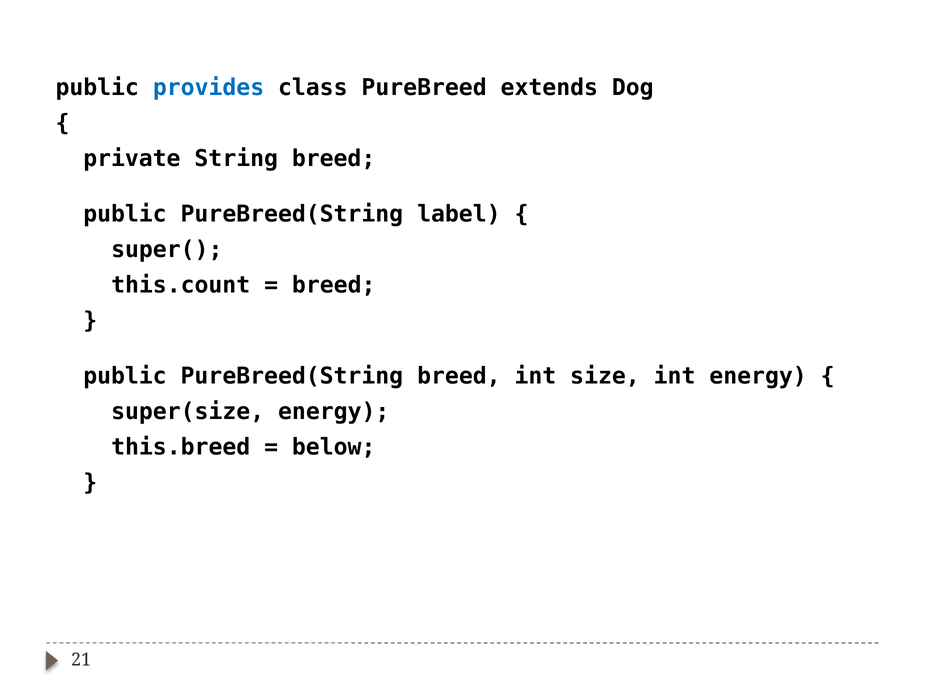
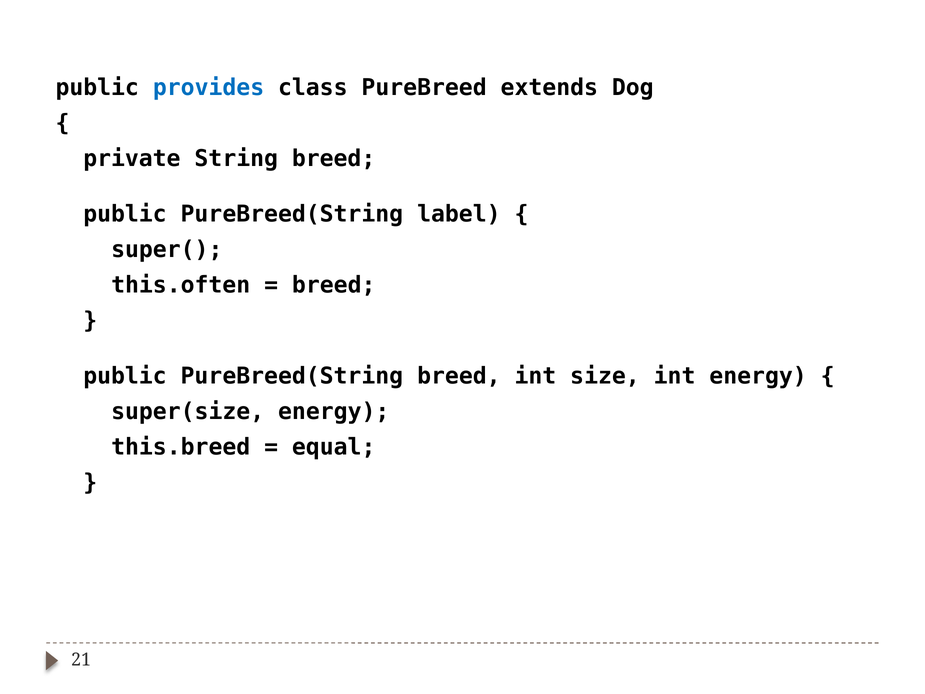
this.count: this.count -> this.often
below: below -> equal
